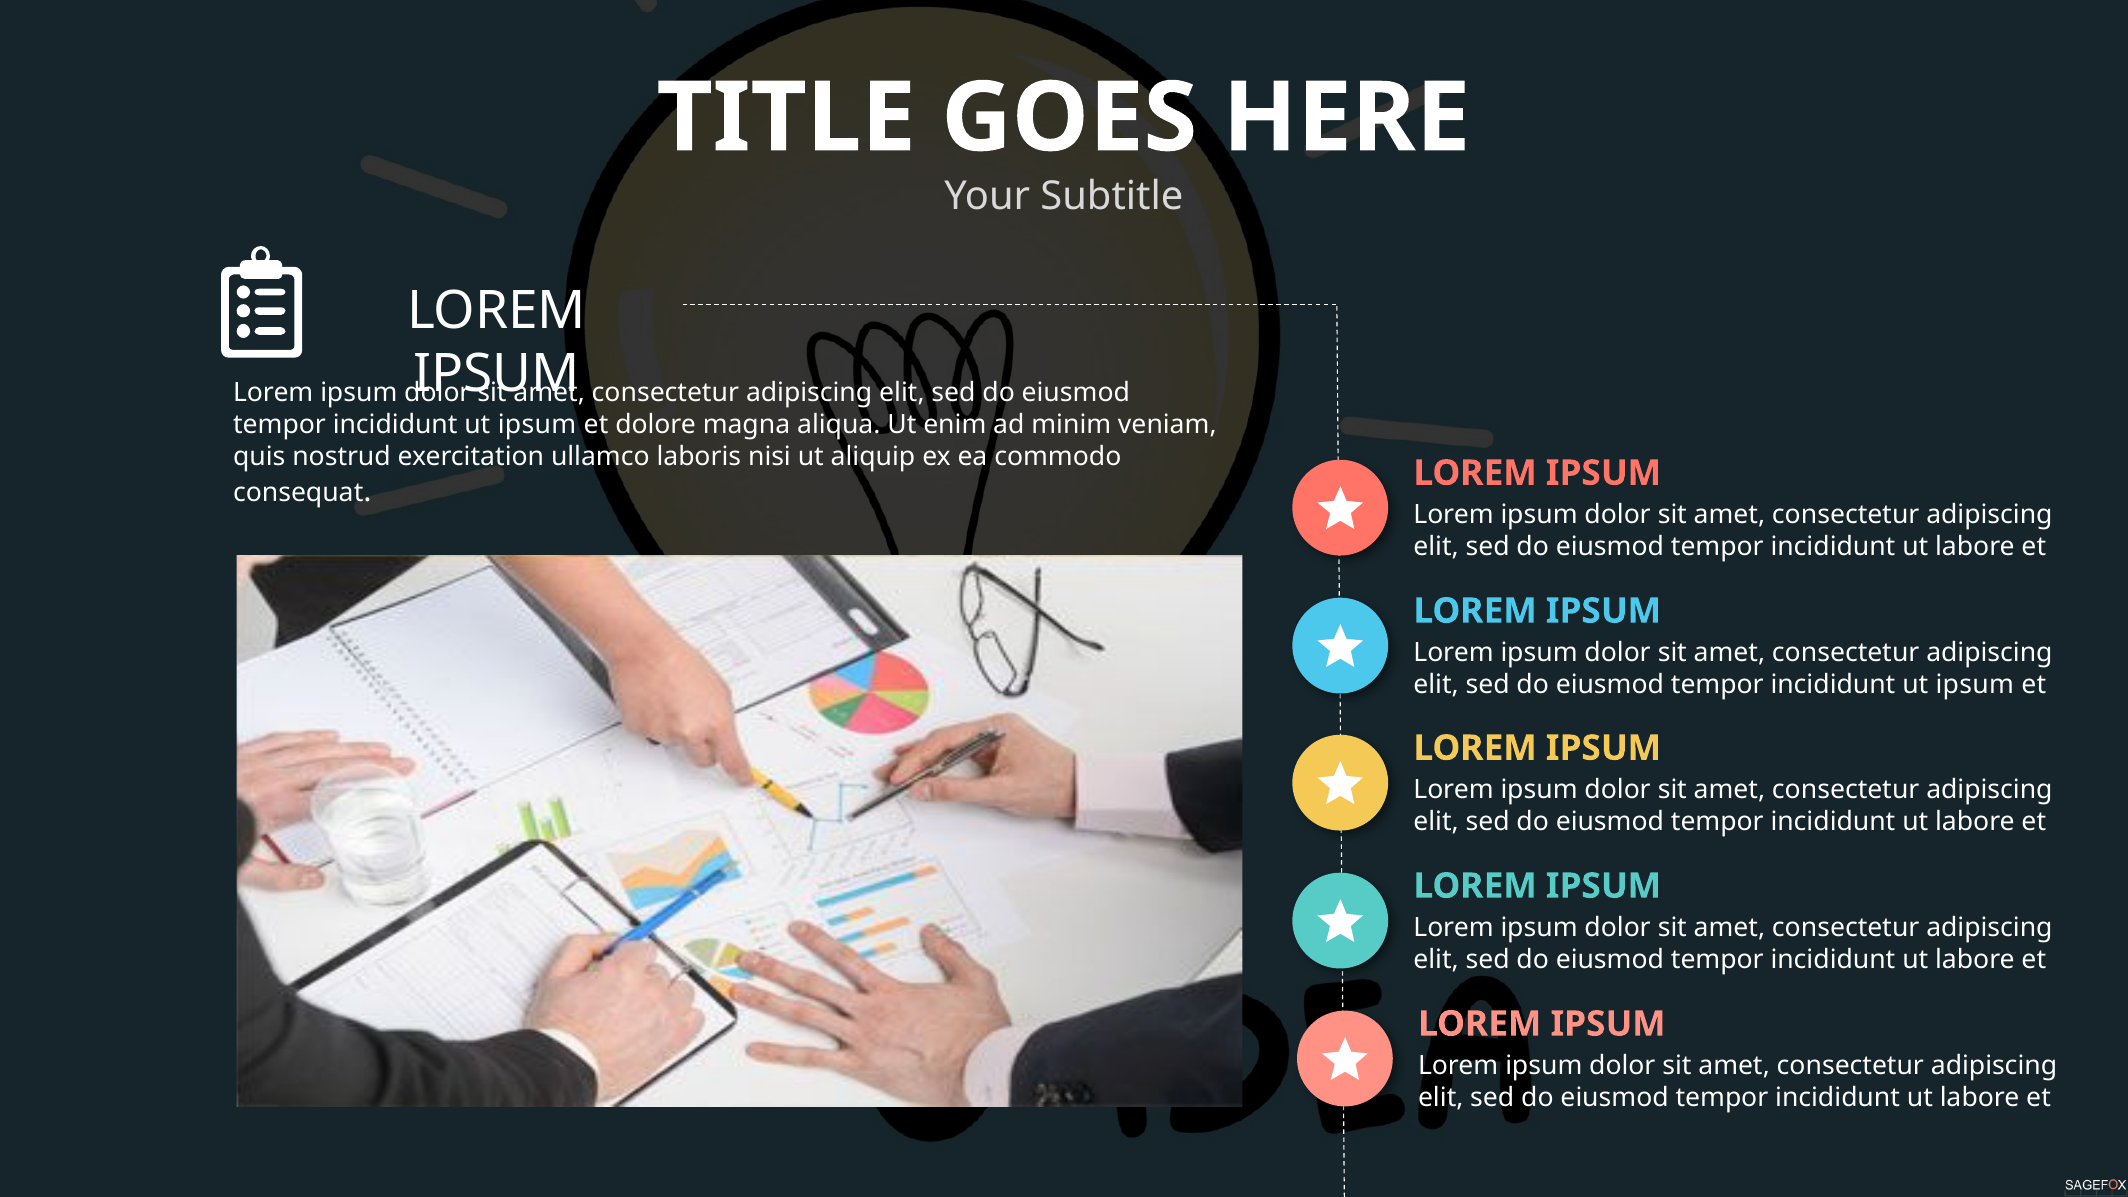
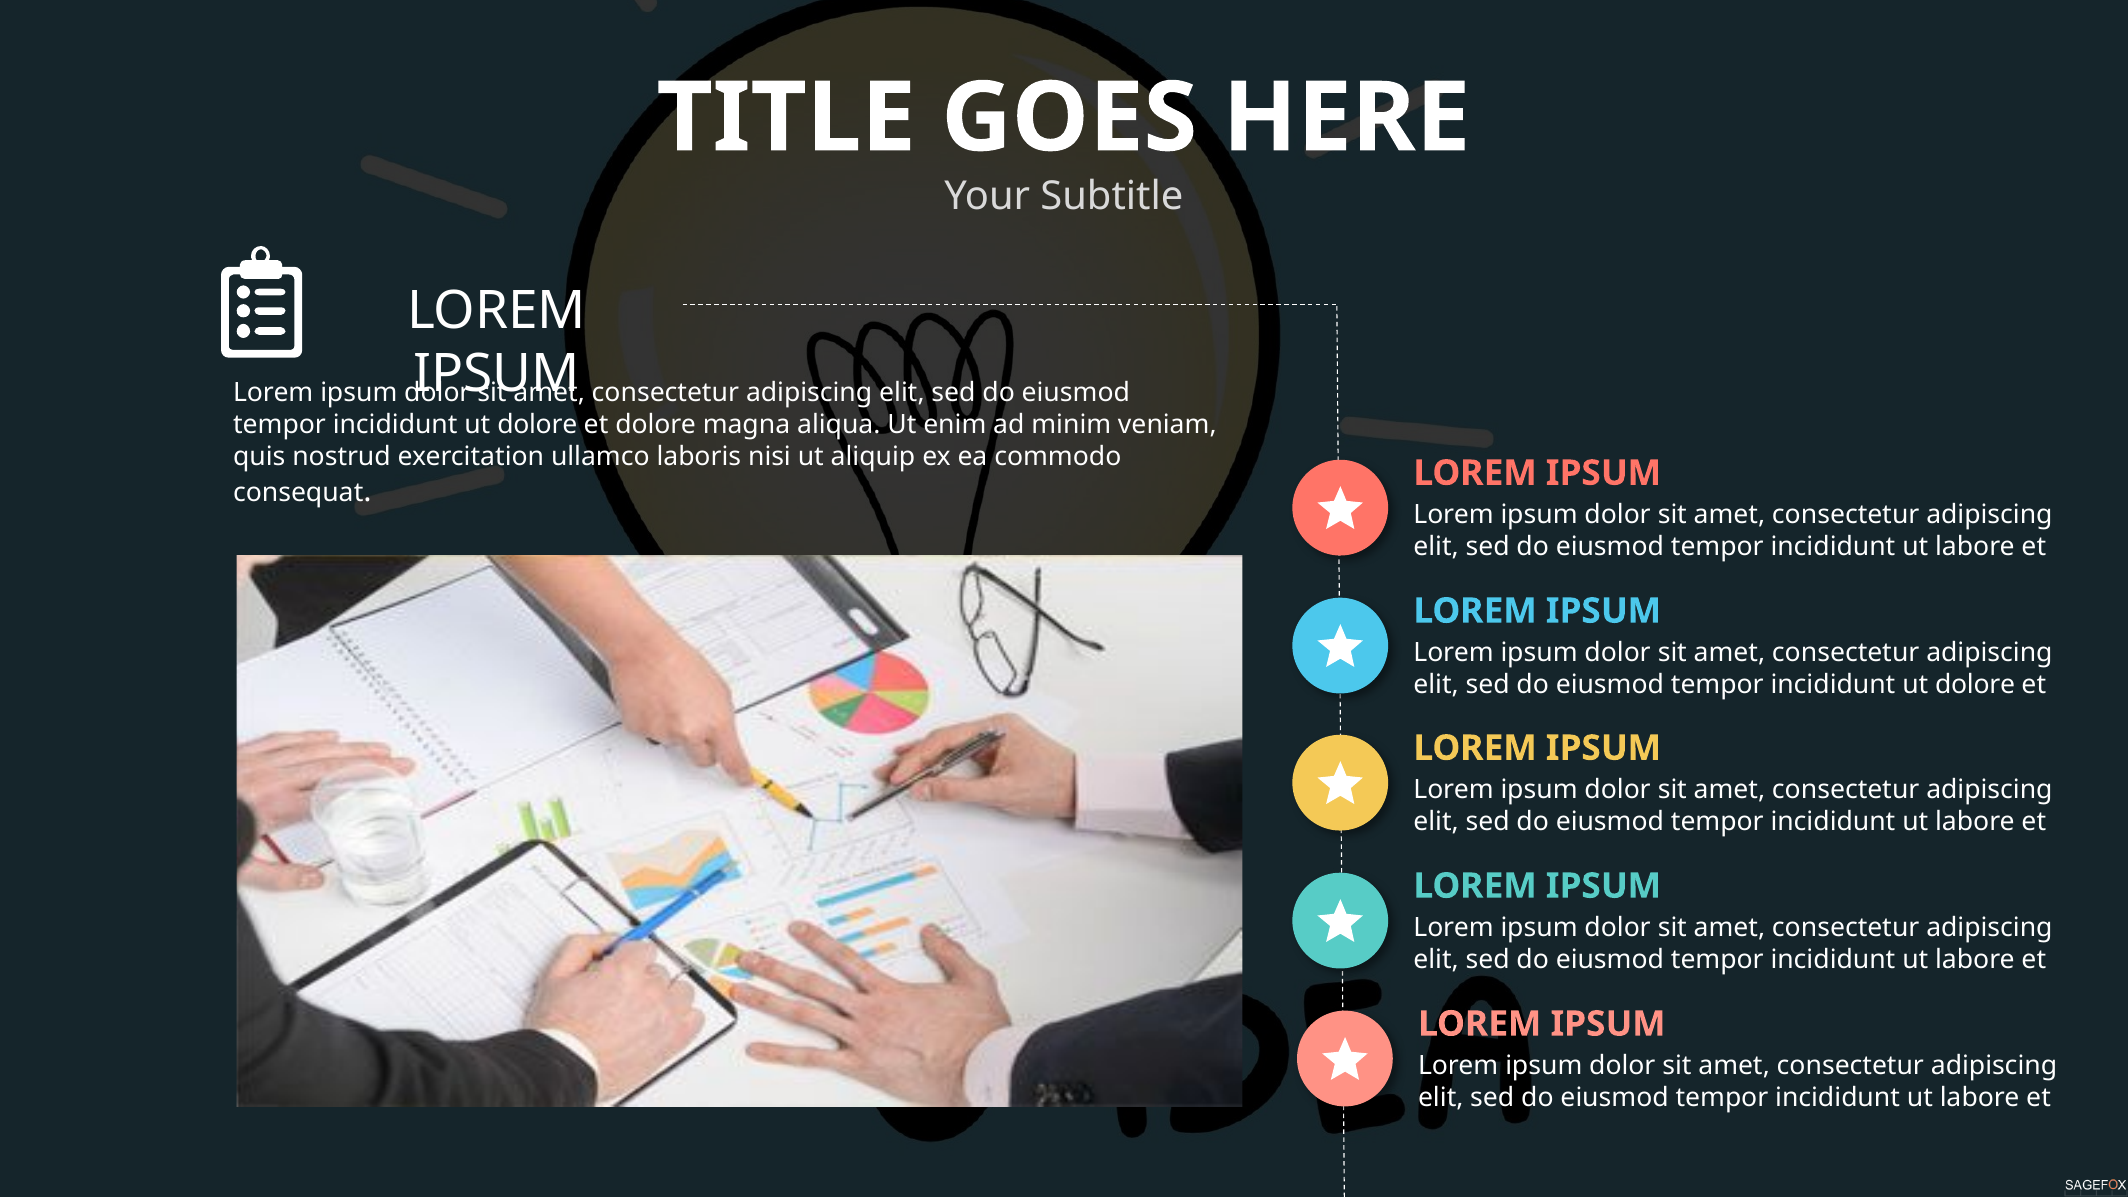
ipsum at (537, 425): ipsum -> dolore
ipsum at (1975, 685): ipsum -> dolore
